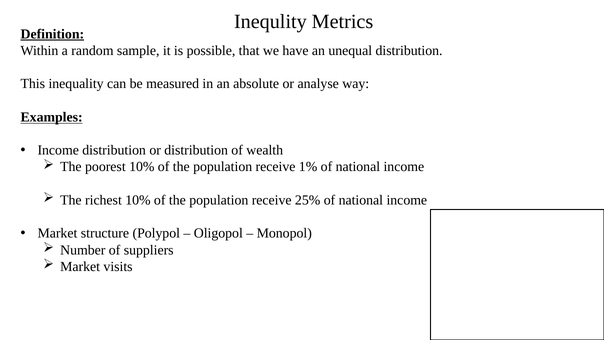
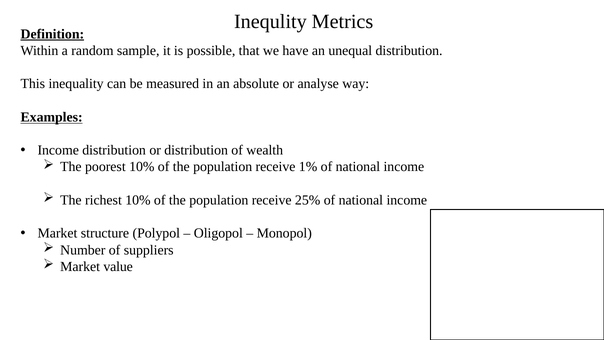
visits: visits -> value
